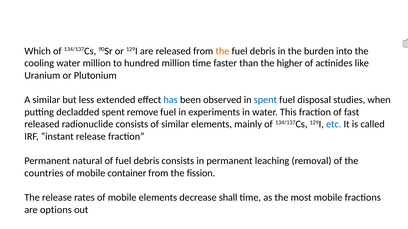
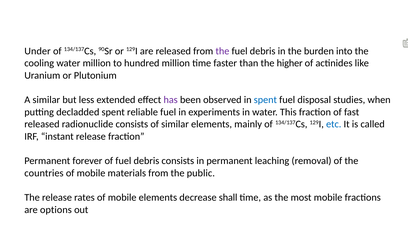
Which: Which -> Under
the at (222, 51) colour: orange -> purple
has colour: blue -> purple
remove: remove -> reliable
natural: natural -> forever
container: container -> materials
fission: fission -> public
